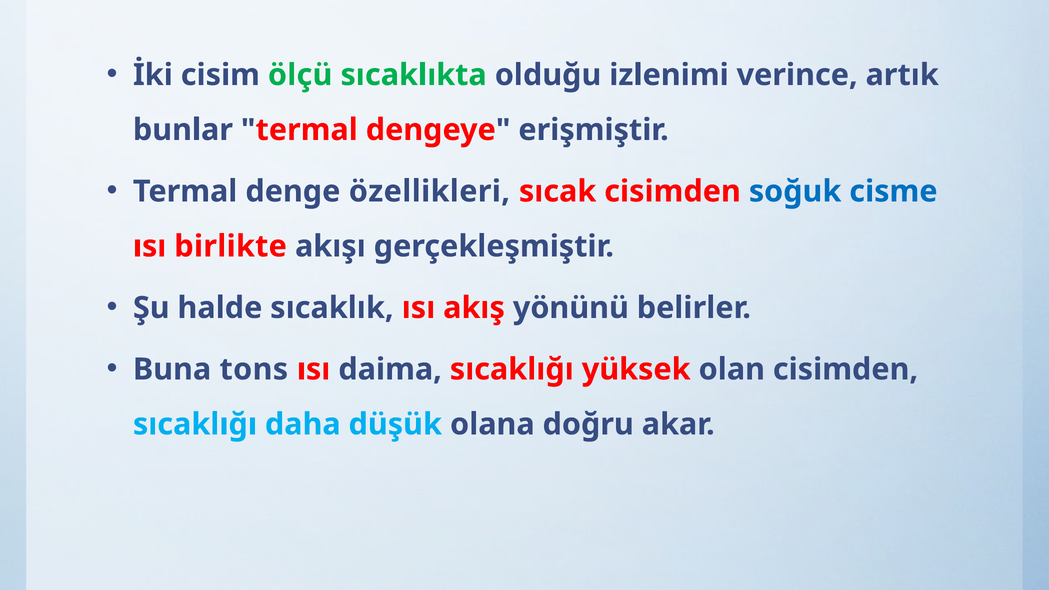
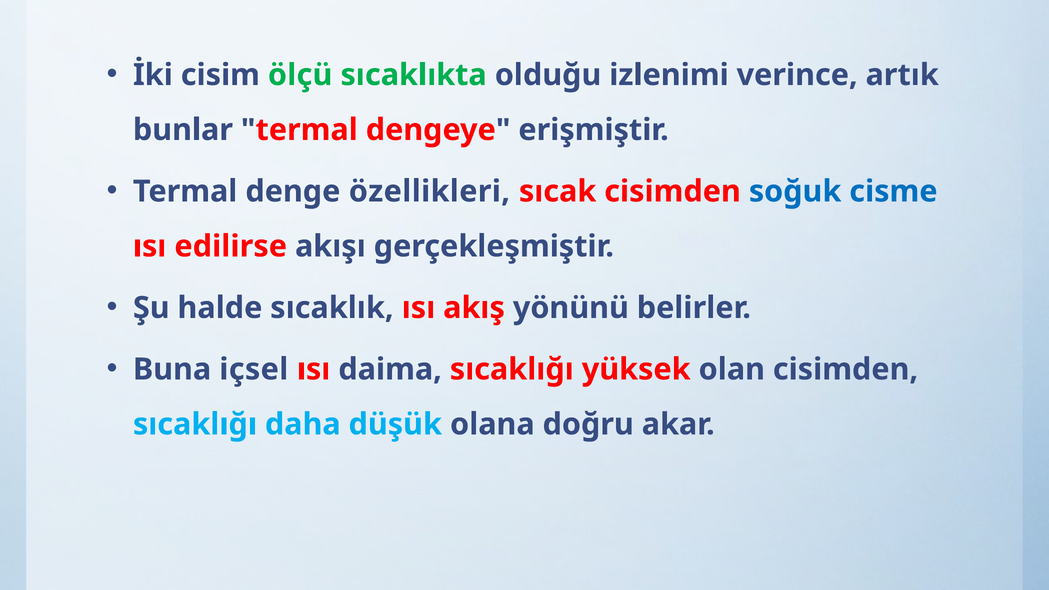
birlikte: birlikte -> edilirse
tons: tons -> içsel
